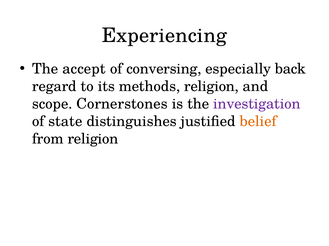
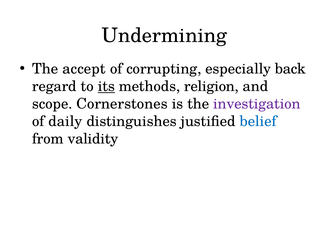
Experiencing: Experiencing -> Undermining
conversing: conversing -> corrupting
its underline: none -> present
state: state -> daily
belief colour: orange -> blue
from religion: religion -> validity
